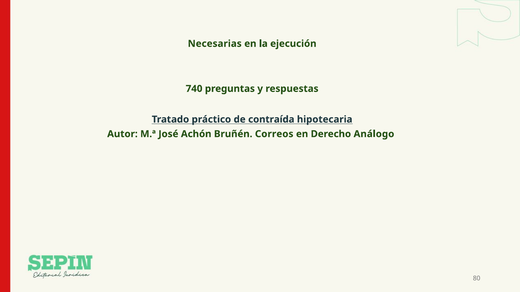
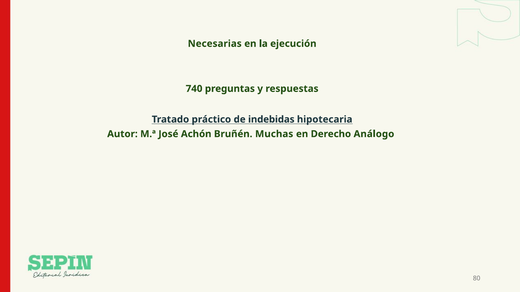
contraída: contraída -> indebidas
Correos: Correos -> Muchas
